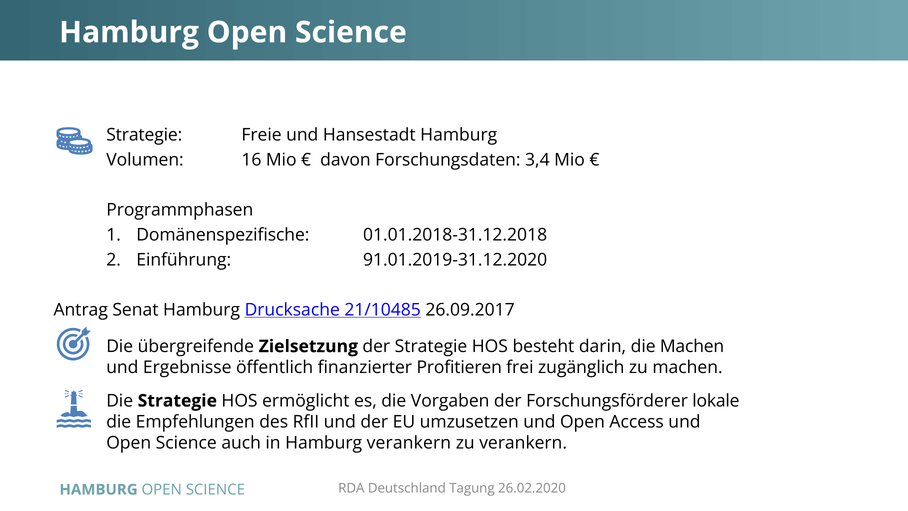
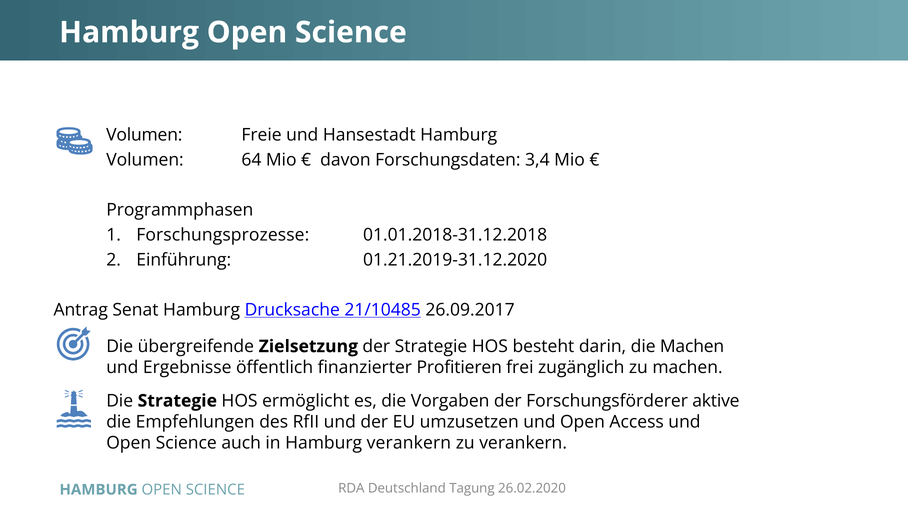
Strategie at (144, 135): Strategie -> Volumen
16: 16 -> 64
Domänenspezifische: Domänenspezifische -> Forschungsprozesse
91.01.2019-31.12.2020: 91.01.2019-31.12.2020 -> 01.21.2019-31.12.2020
lokale: lokale -> aktive
